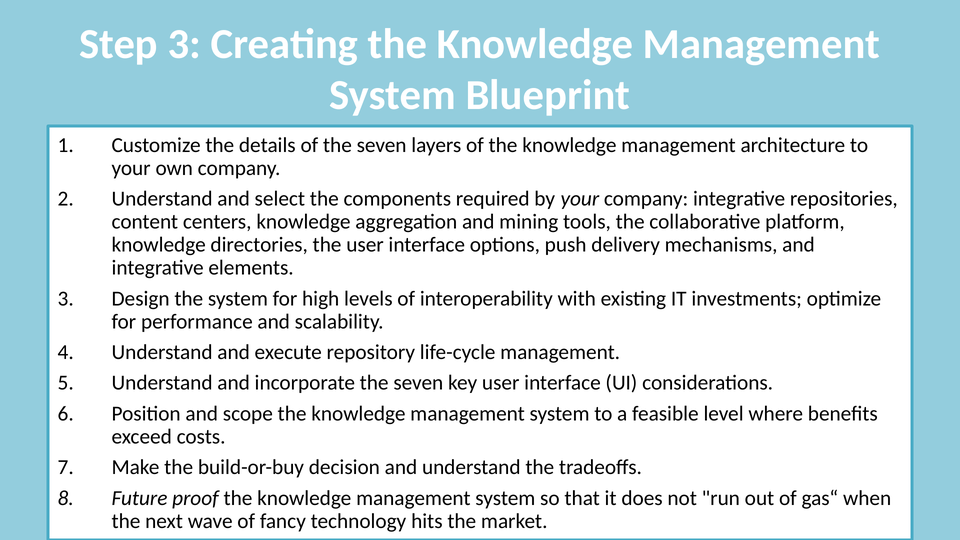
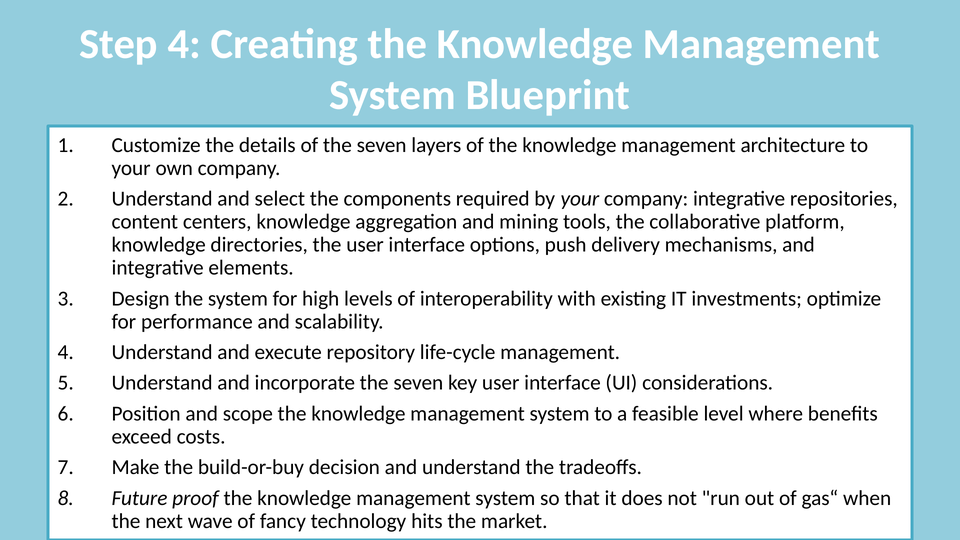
Step 3: 3 -> 4
